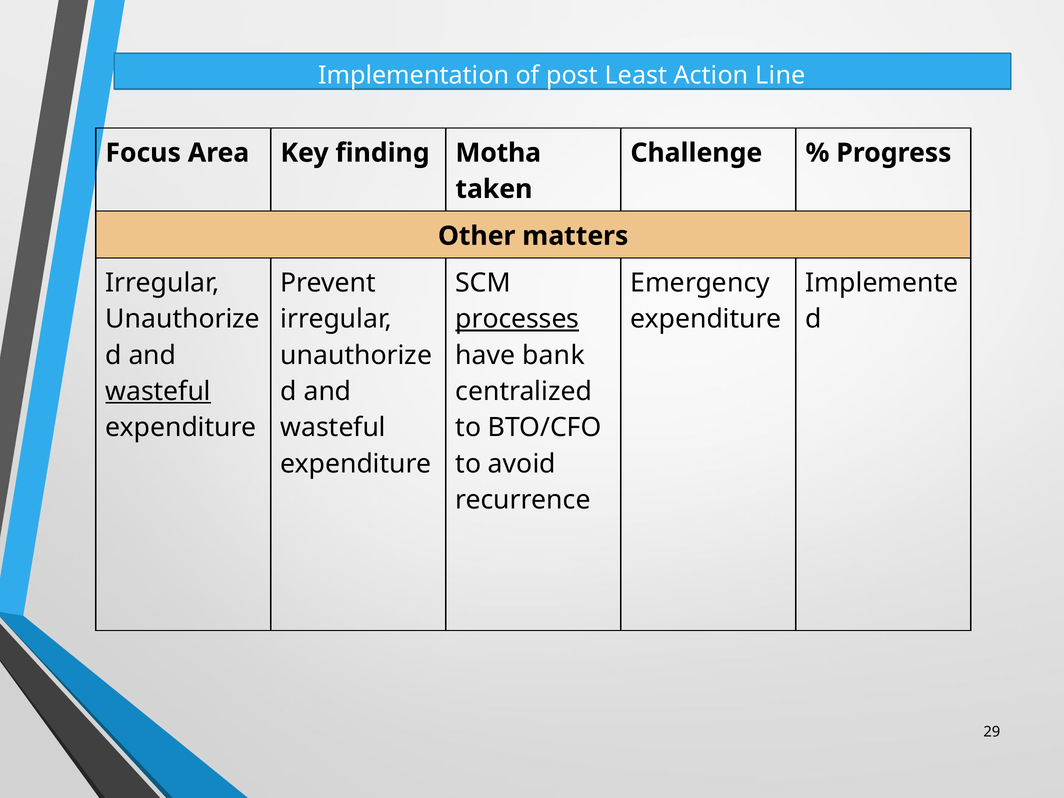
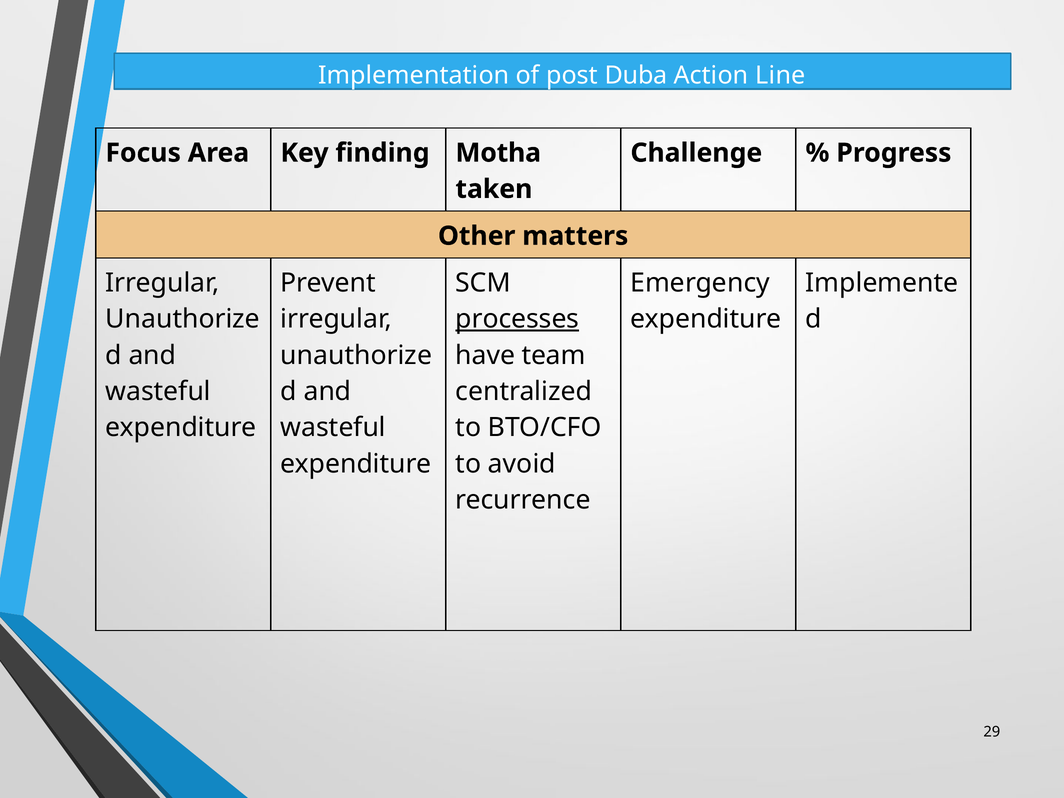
Least: Least -> Duba
bank: bank -> team
wasteful at (158, 391) underline: present -> none
